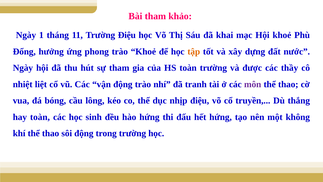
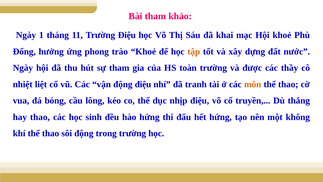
động trào: trào -> điệu
môn colour: purple -> orange
hay toàn: toàn -> thao
